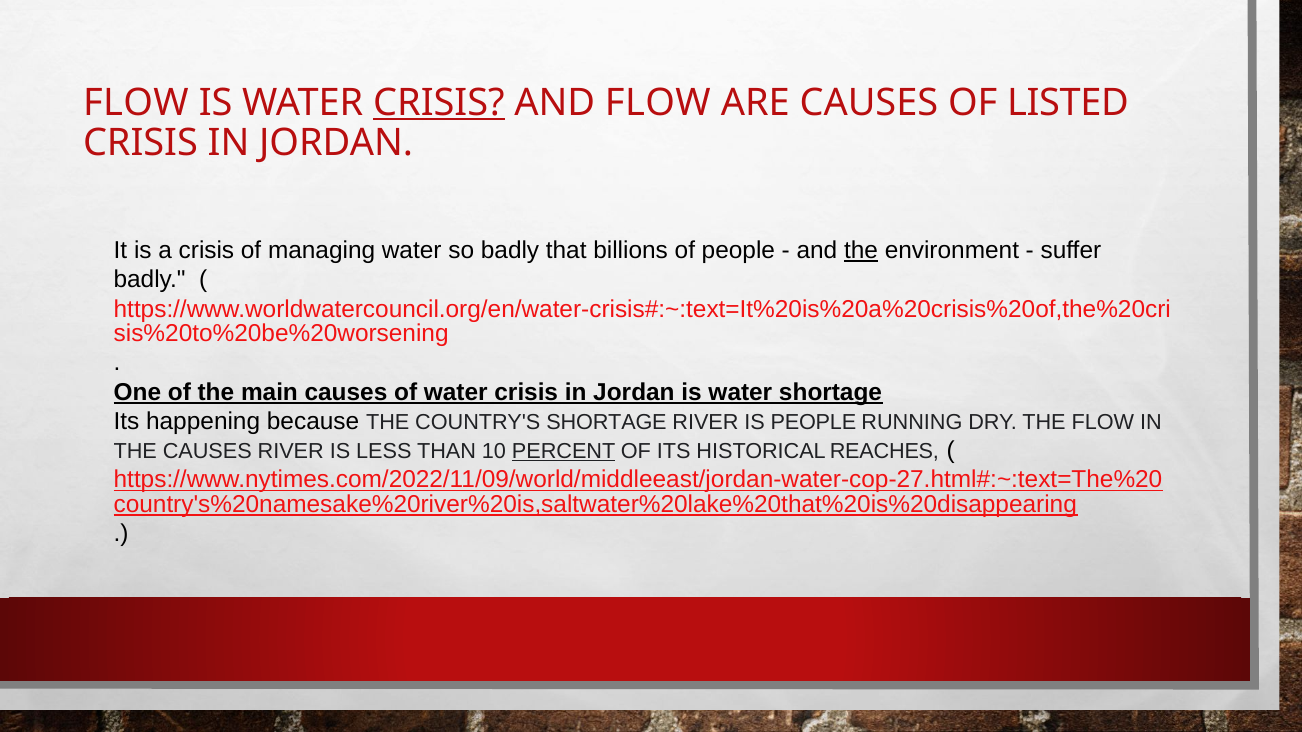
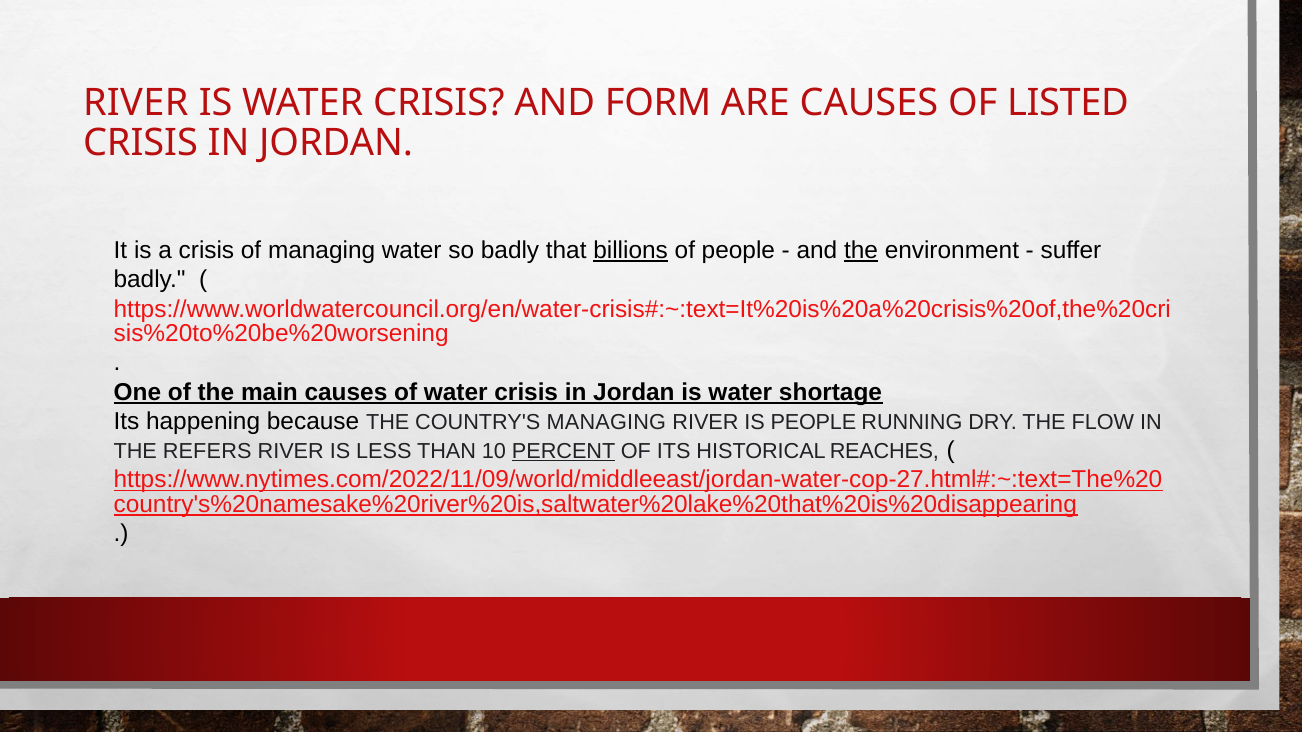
FLOW at (136, 103): FLOW -> RIVER
CRISIS at (439, 103) underline: present -> none
AND FLOW: FLOW -> FORM
billions underline: none -> present
COUNTRY'S SHORTAGE: SHORTAGE -> MANAGING
THE CAUSES: CAUSES -> REFERS
